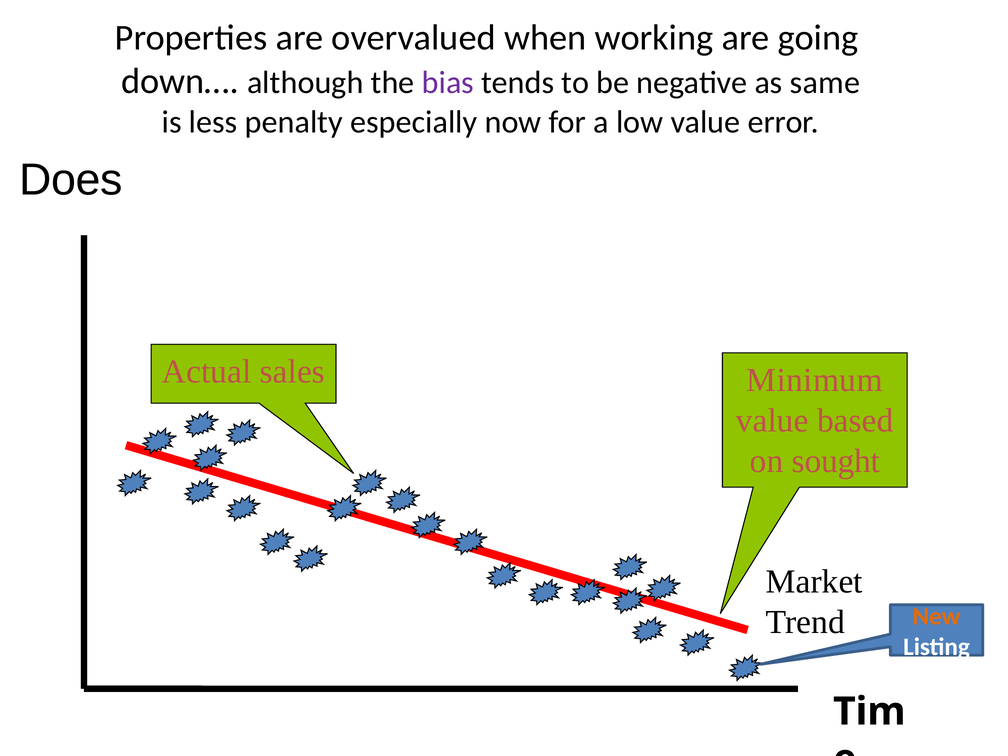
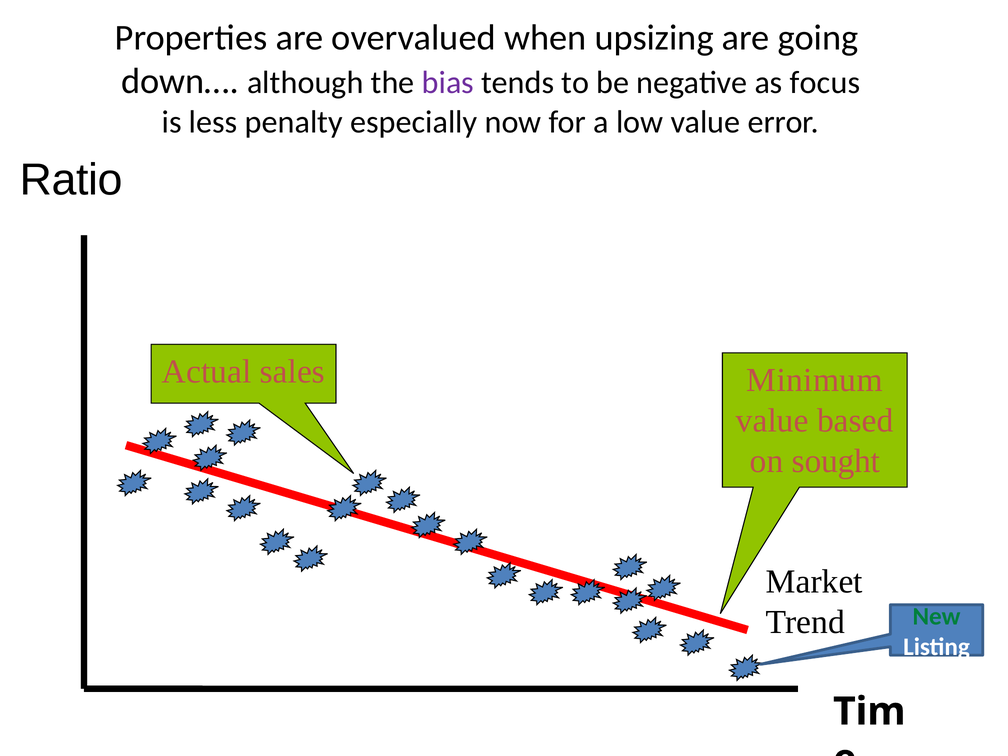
working: working -> upsizing
same: same -> focus
Does: Does -> Ratio
New colour: orange -> green
